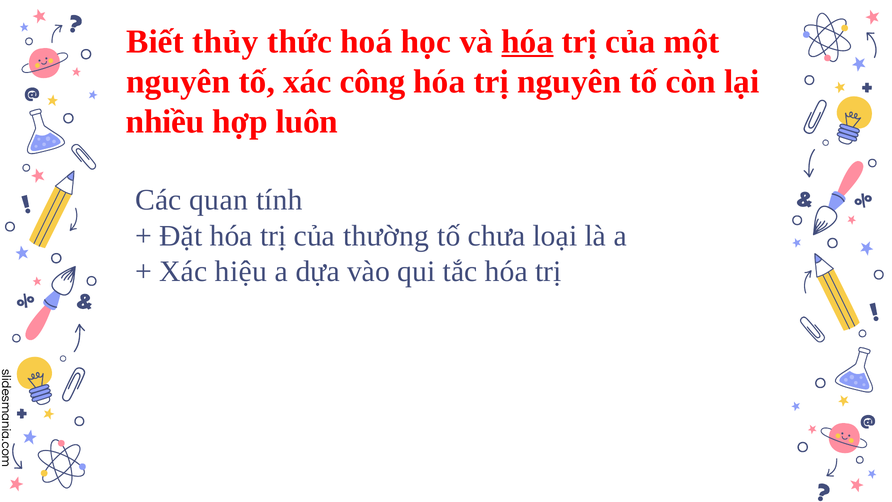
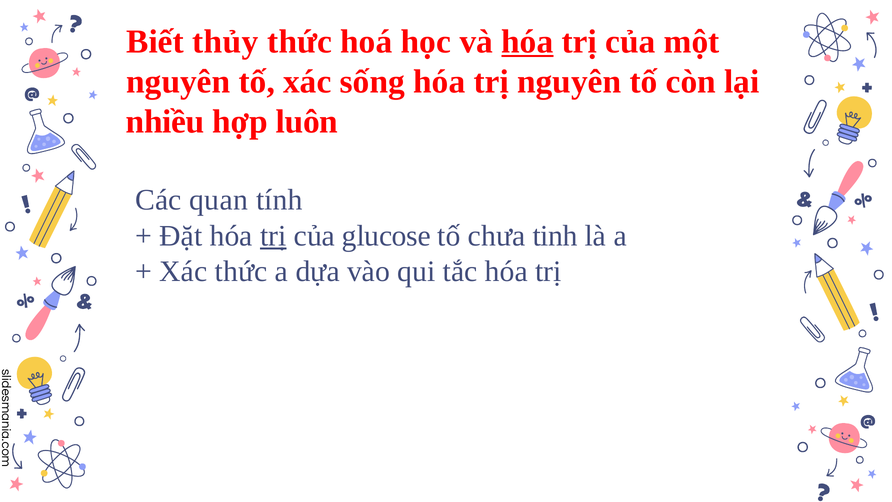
công: công -> sống
trị at (273, 236) underline: none -> present
thường: thường -> glucose
loại: loại -> tinh
Xác hiệu: hiệu -> thức
